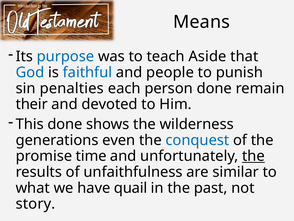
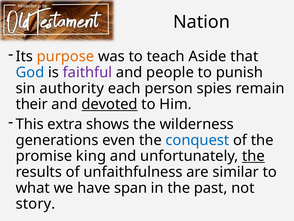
Means: Means -> Nation
purpose colour: blue -> orange
faithful colour: blue -> purple
penalties: penalties -> authority
person done: done -> spies
devoted underline: none -> present
This done: done -> extra
time: time -> king
quail: quail -> span
